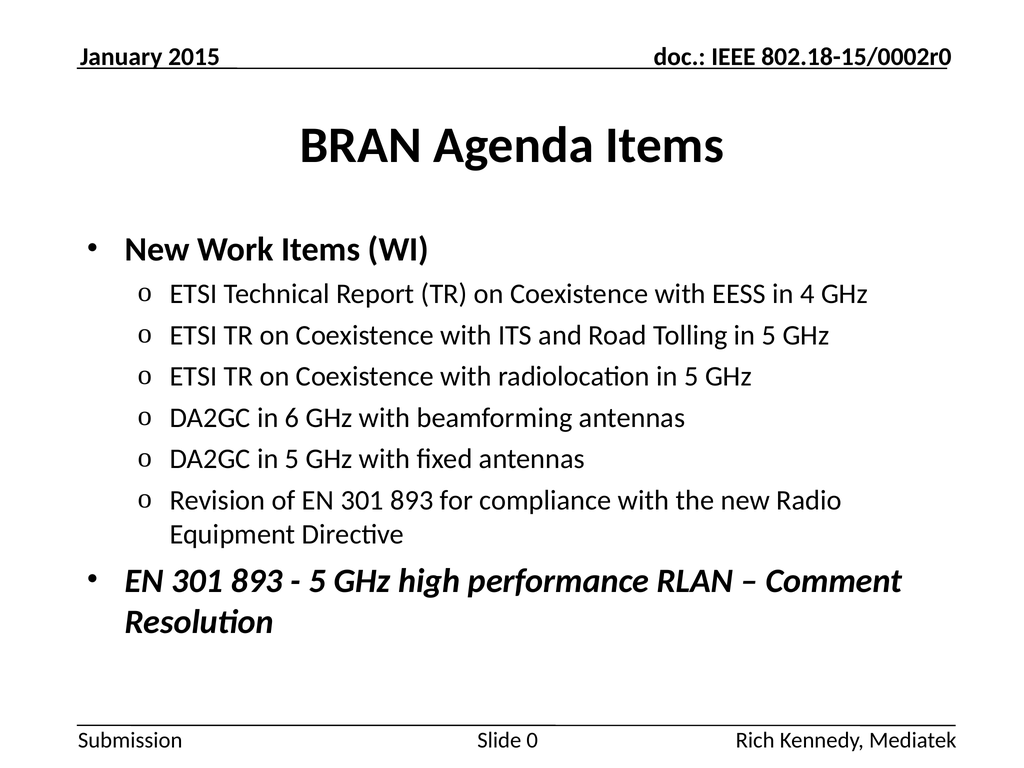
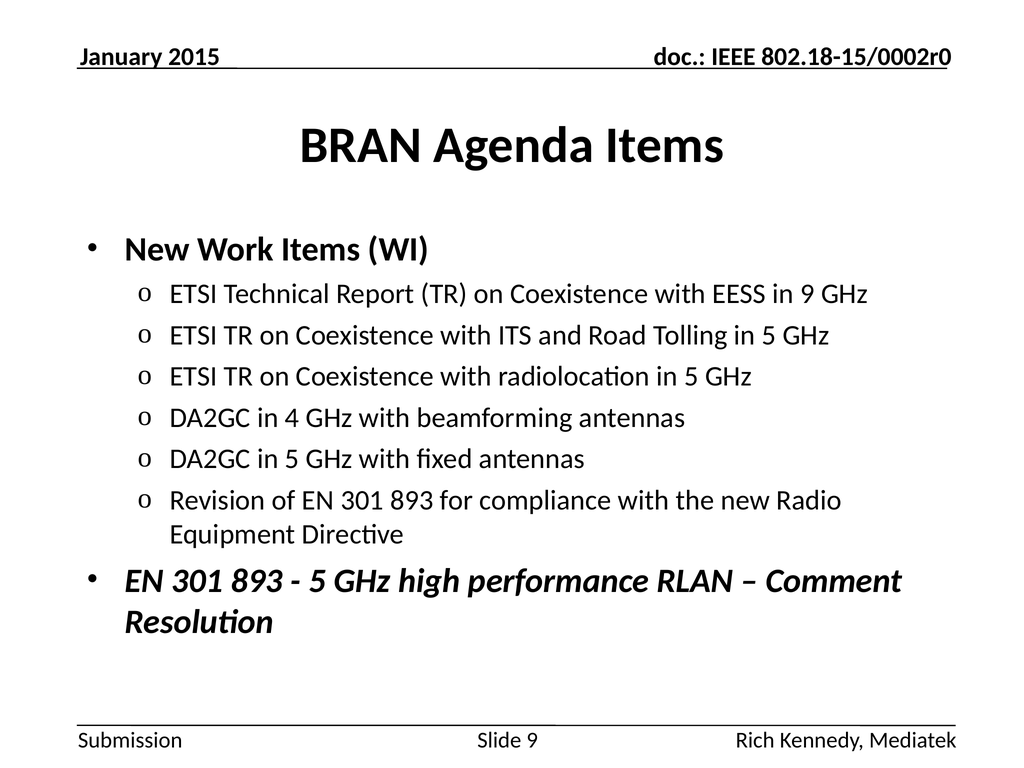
in 4: 4 -> 9
6: 6 -> 4
Slide 0: 0 -> 9
